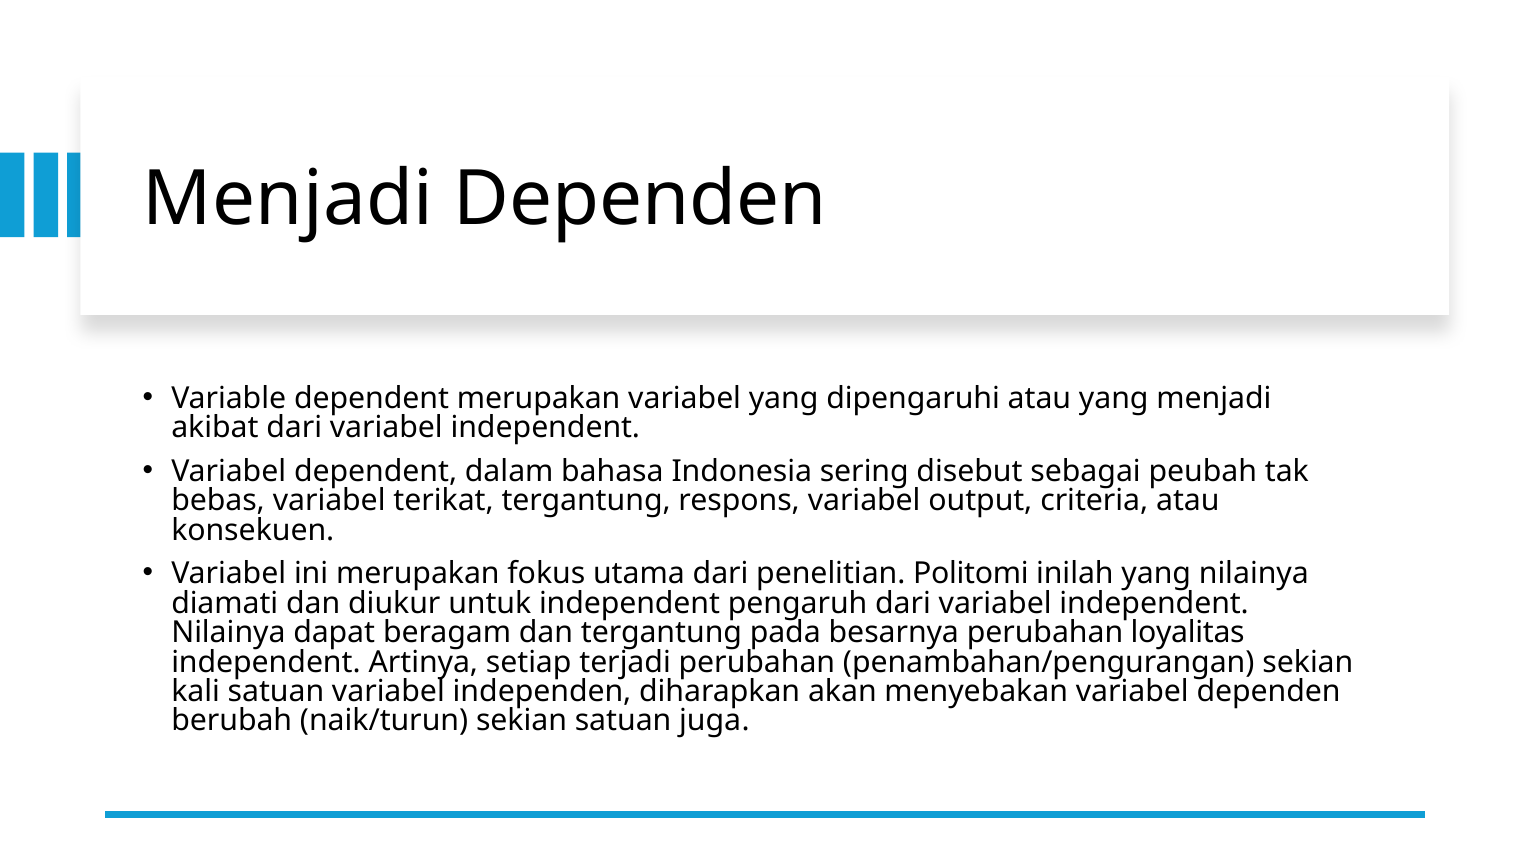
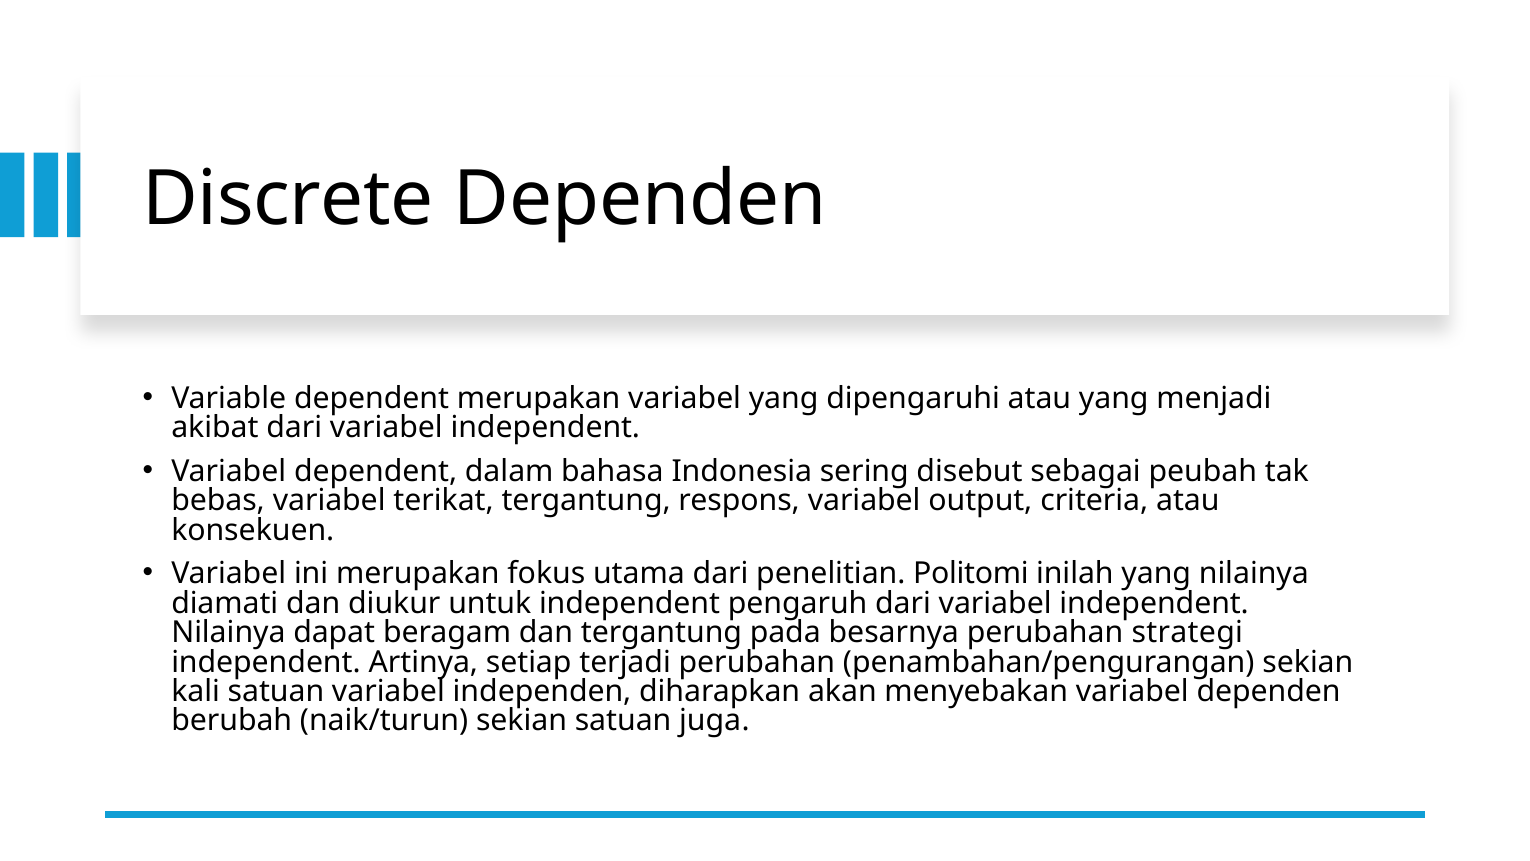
Menjadi at (288, 199): Menjadi -> Discrete
loyalitas: loyalitas -> strategi
